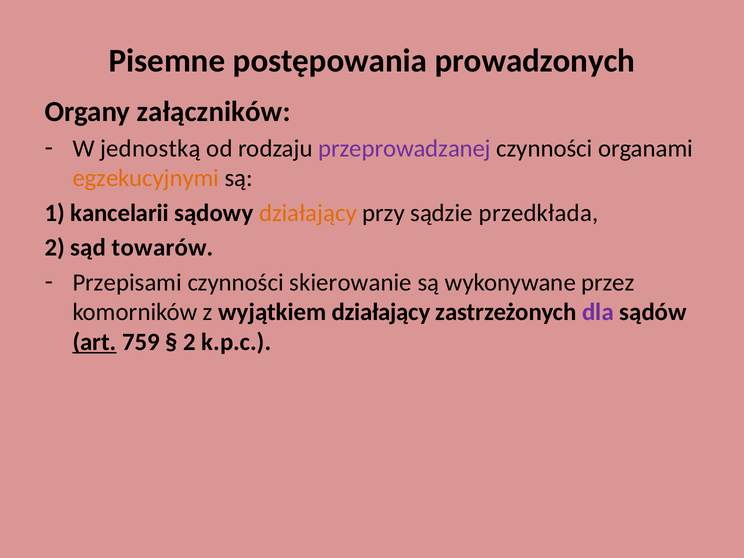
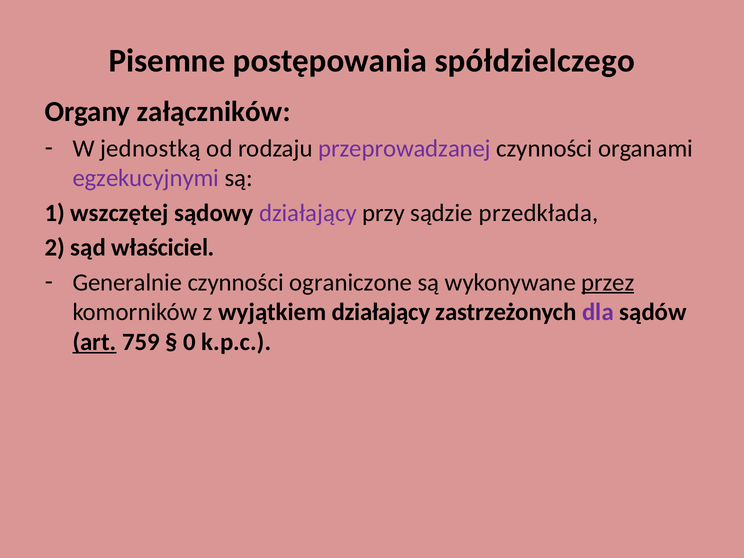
prowadzonych: prowadzonych -> spółdzielczego
egzekucyjnymi colour: orange -> purple
kancelarii: kancelarii -> wszczętej
działający at (308, 213) colour: orange -> purple
towarów: towarów -> właściciel
Przepisami: Przepisami -> Generalnie
skierowanie: skierowanie -> ograniczone
przez underline: none -> present
2 at (190, 342): 2 -> 0
